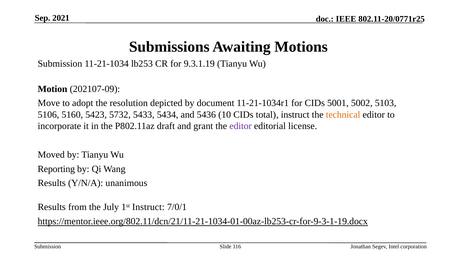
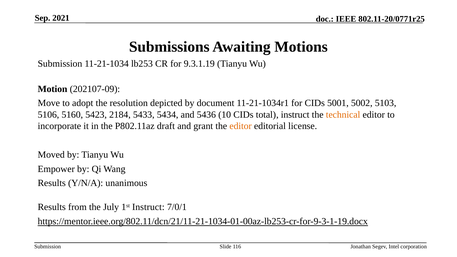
5732: 5732 -> 2184
editor at (241, 126) colour: purple -> orange
Reporting: Reporting -> Empower
